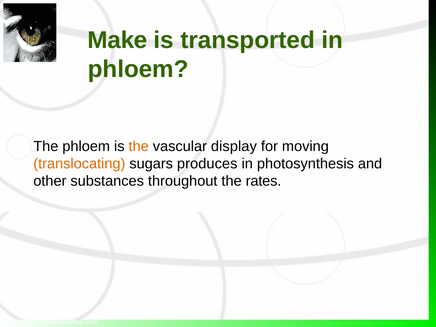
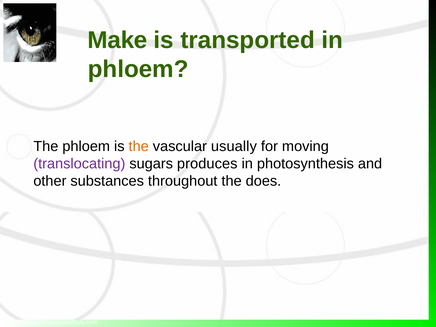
display: display -> usually
translocating colour: orange -> purple
rates: rates -> does
